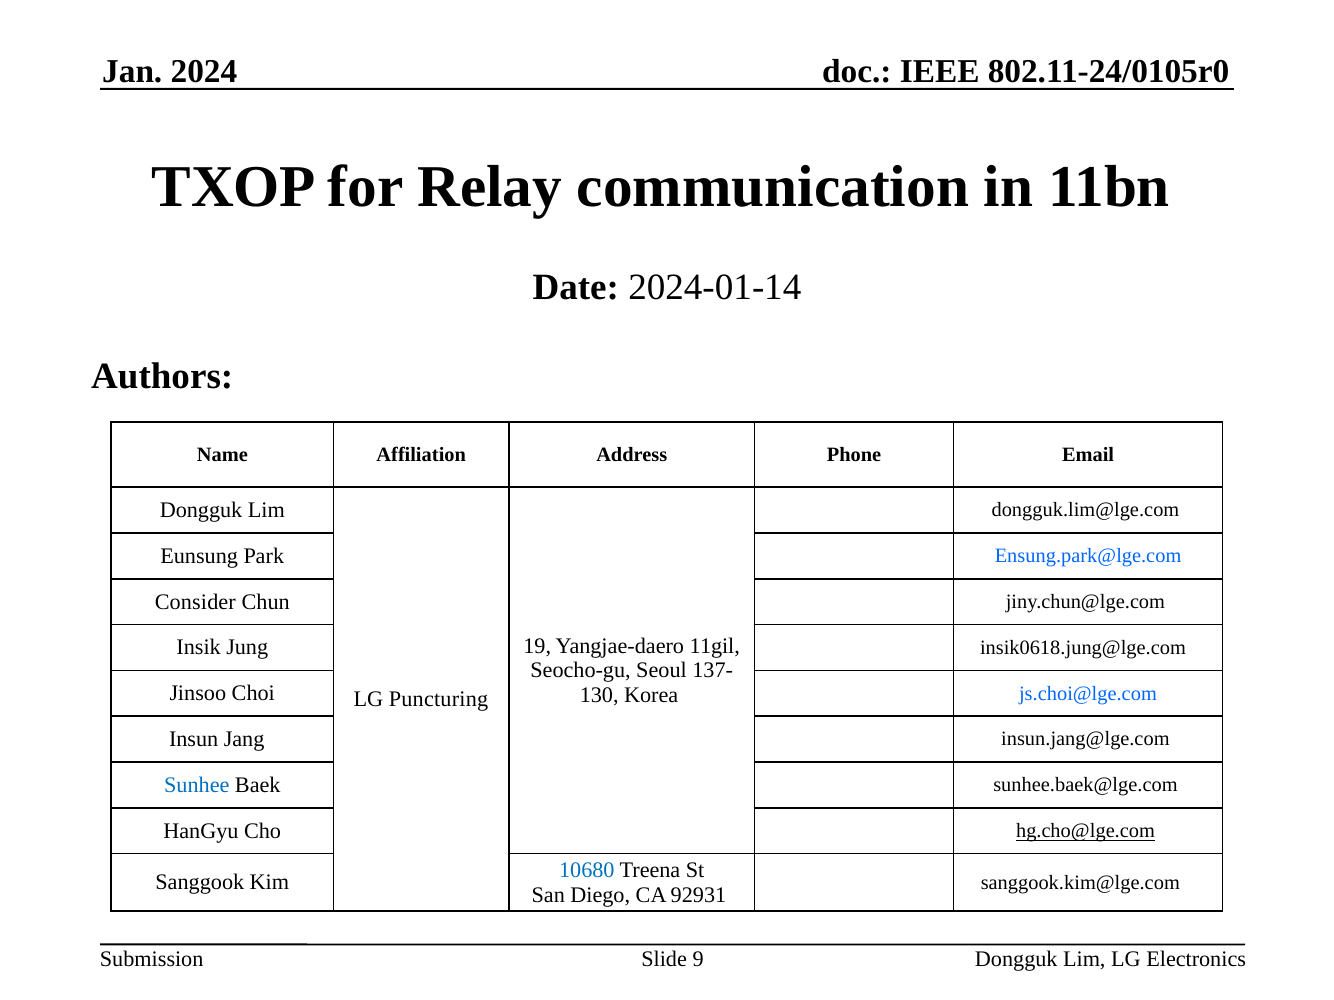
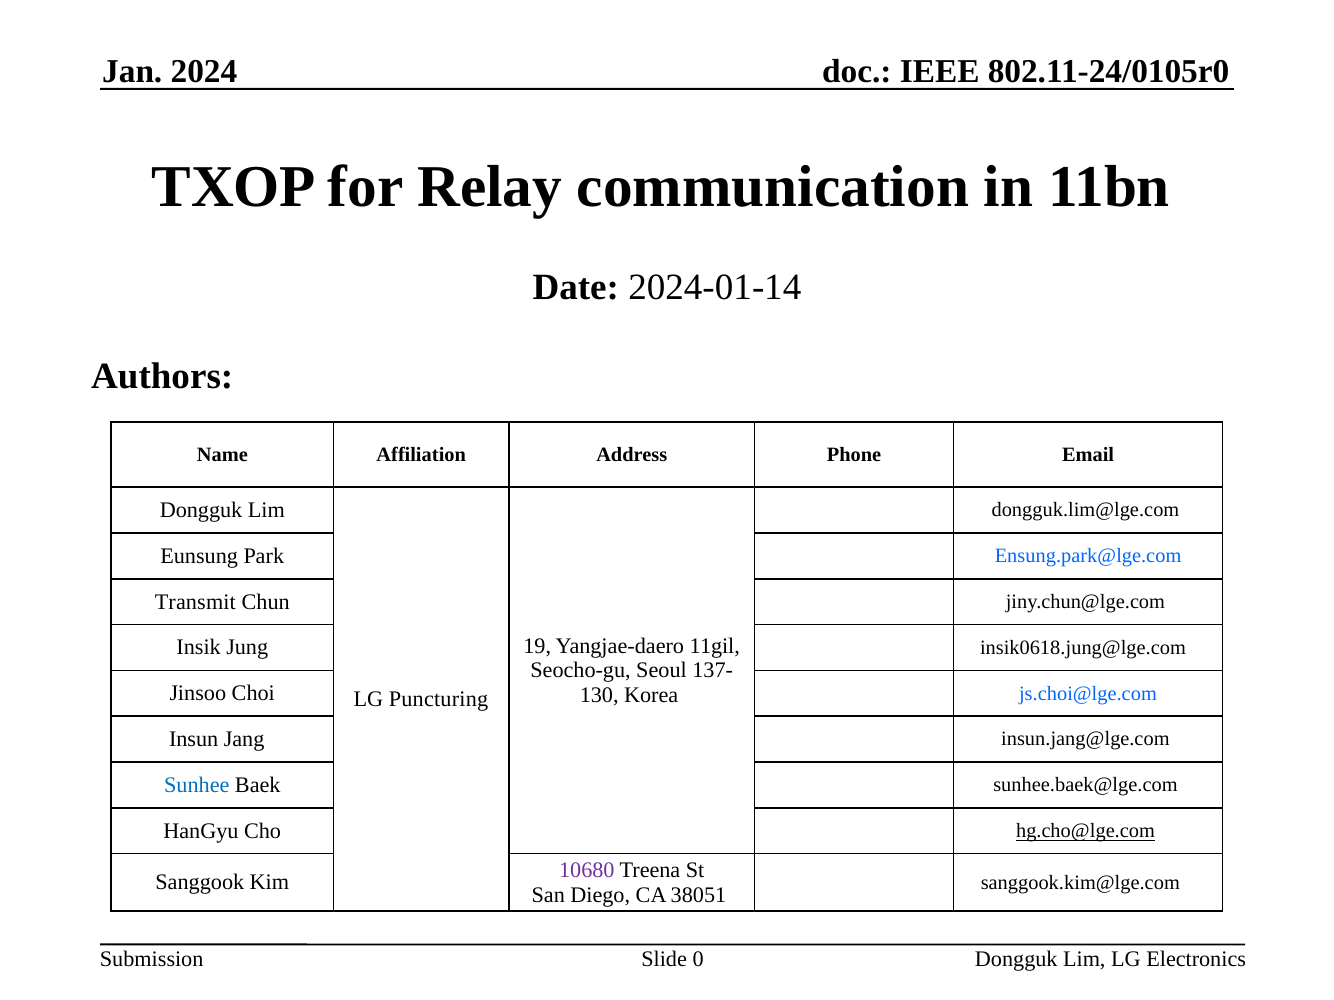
Consider: Consider -> Transmit
10680 colour: blue -> purple
92931: 92931 -> 38051
9: 9 -> 0
